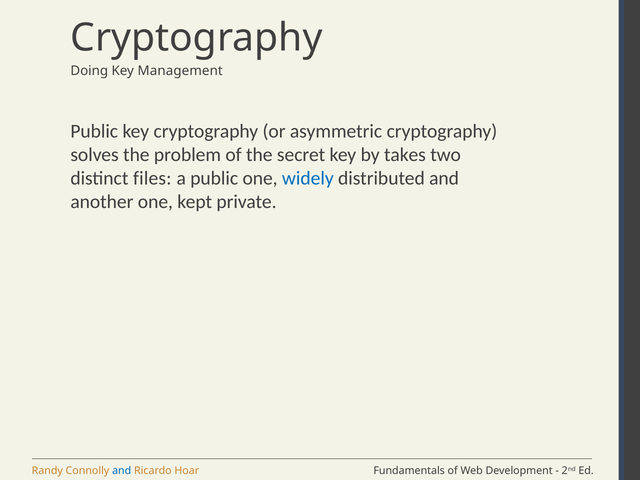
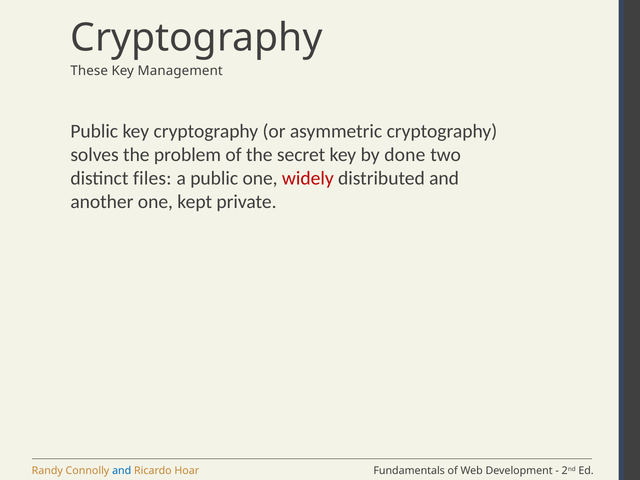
Doing: Doing -> These
takes: takes -> done
widely colour: blue -> red
